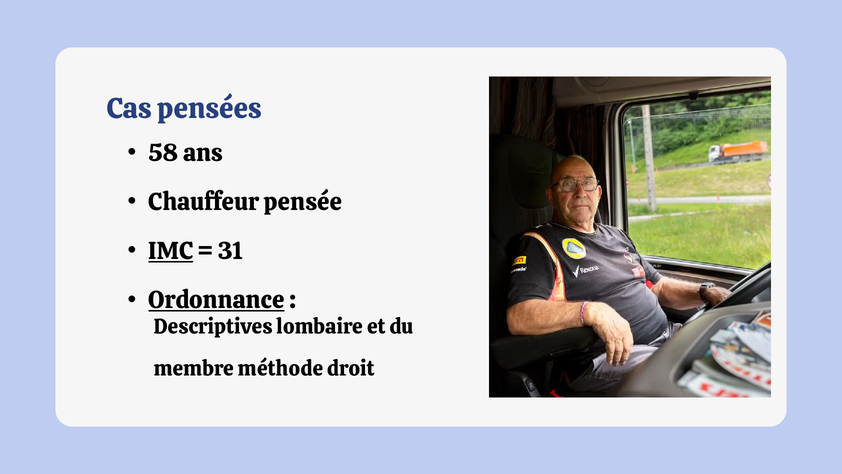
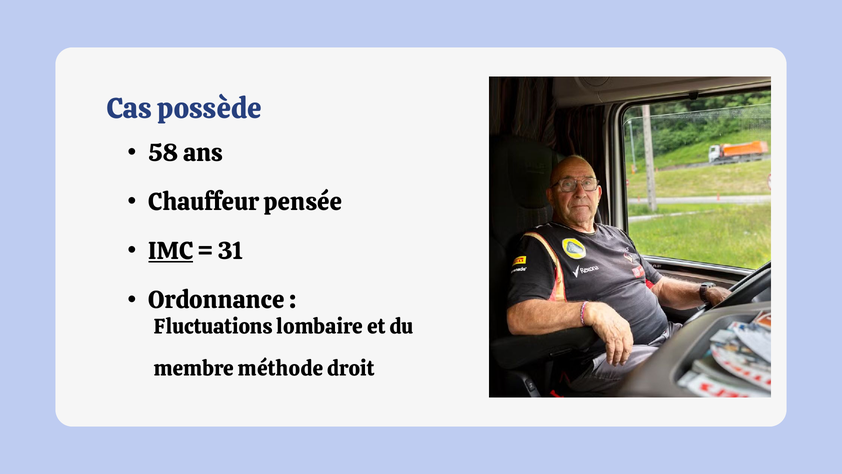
pensées: pensées -> possède
Ordonnance underline: present -> none
Descriptives: Descriptives -> Fluctuations
